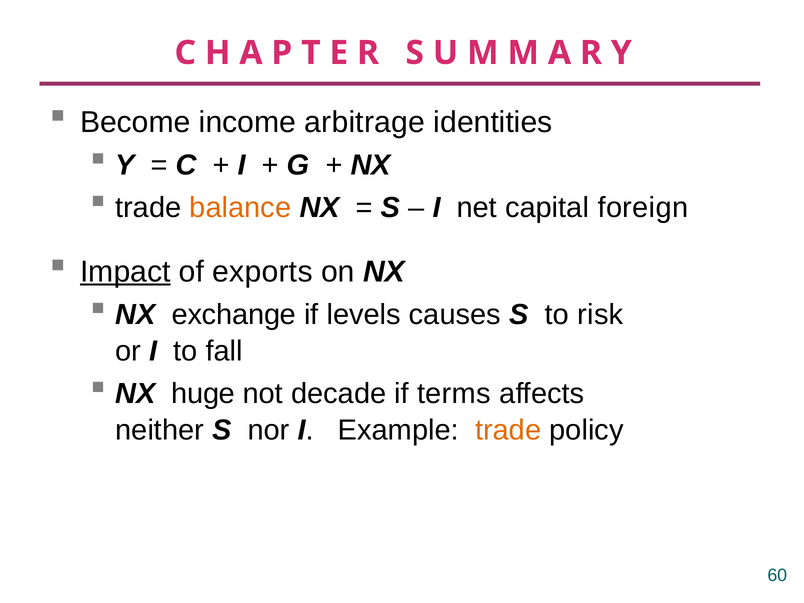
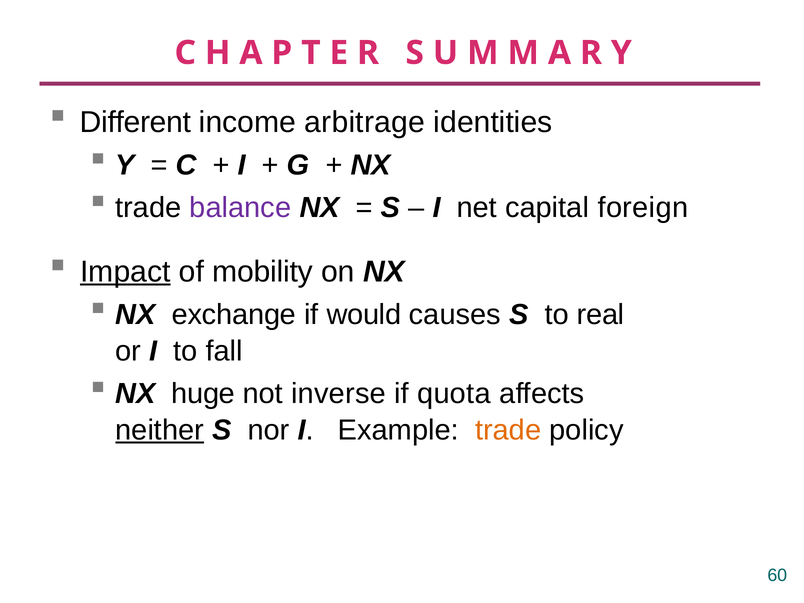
Become: Become -> Different
balance colour: orange -> purple
exports: exports -> mobility
levels: levels -> would
risk: risk -> real
decade: decade -> inverse
terms: terms -> quota
neither underline: none -> present
